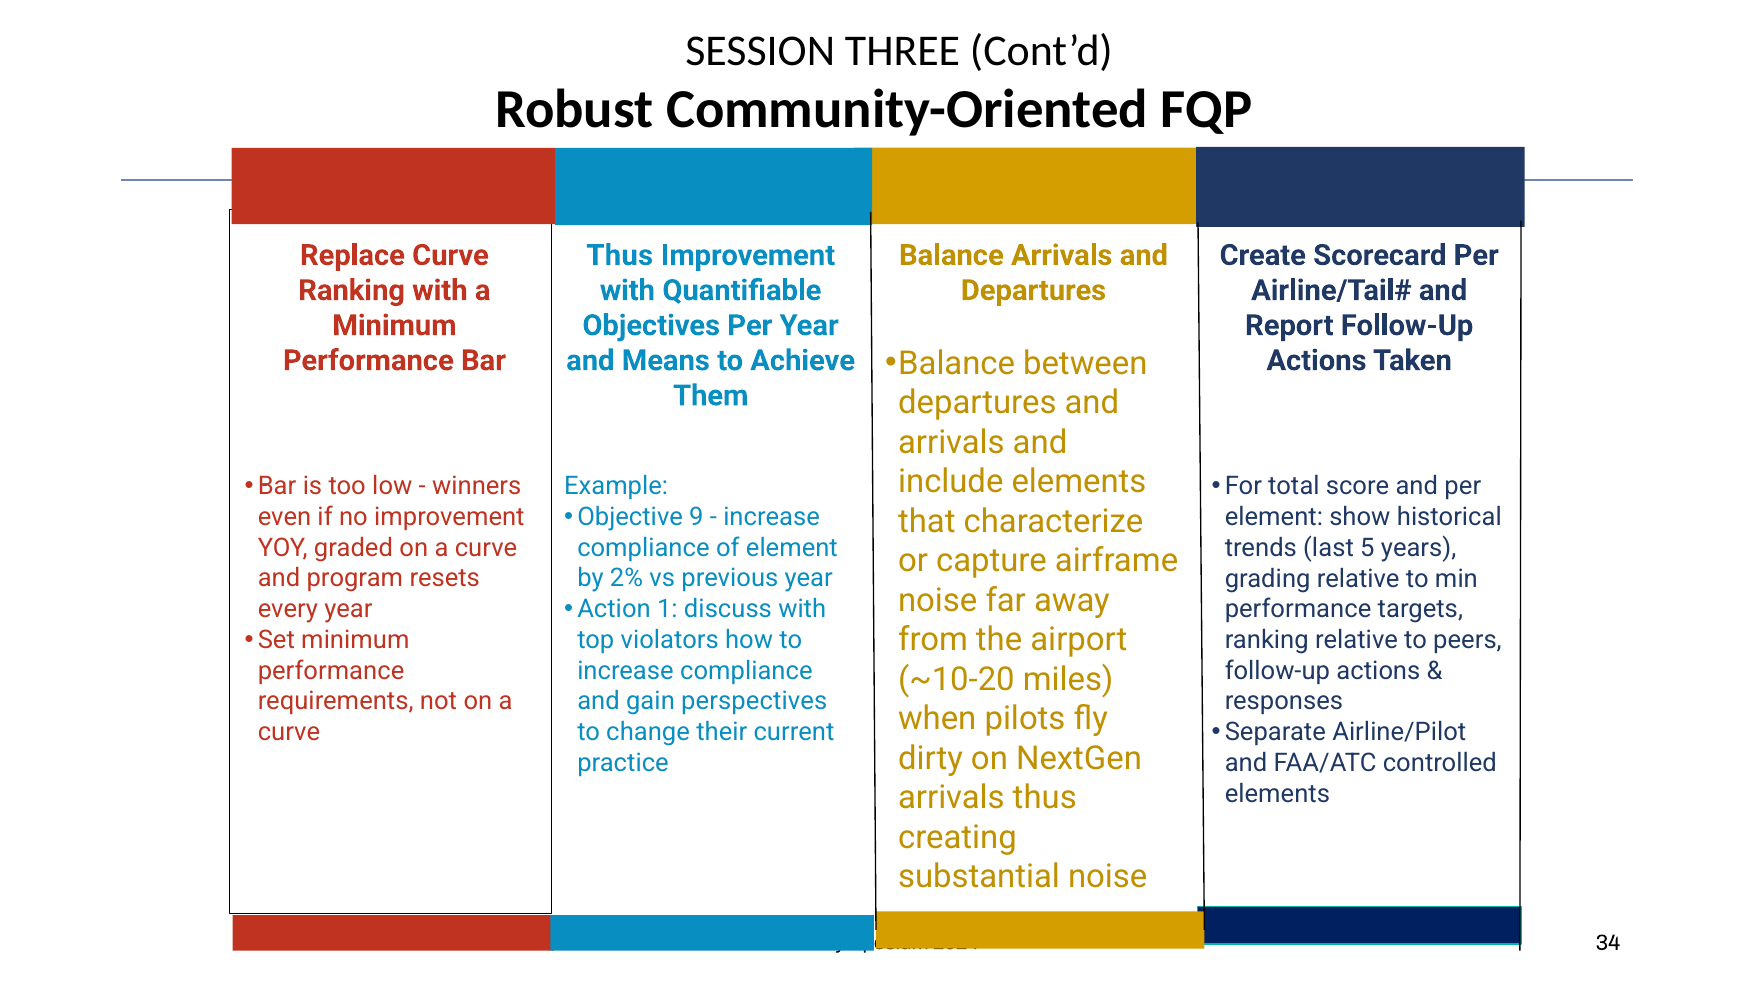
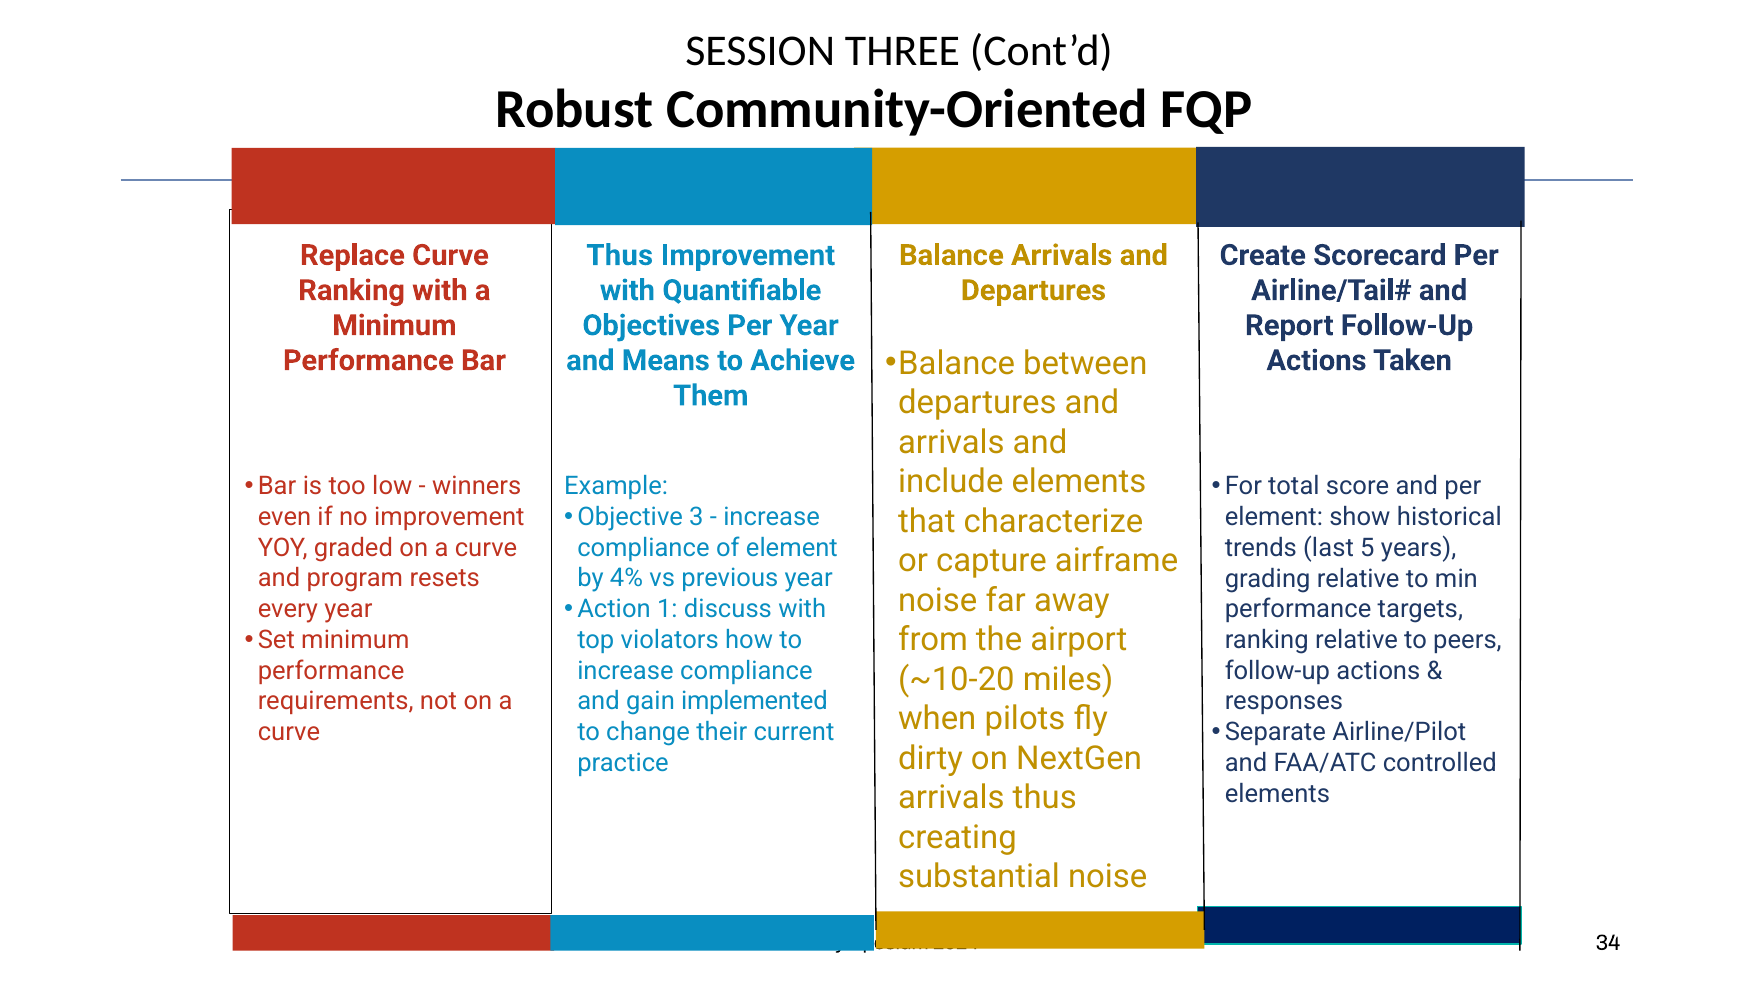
9: 9 -> 3
2%: 2% -> 4%
perspectives: perspectives -> implemented
